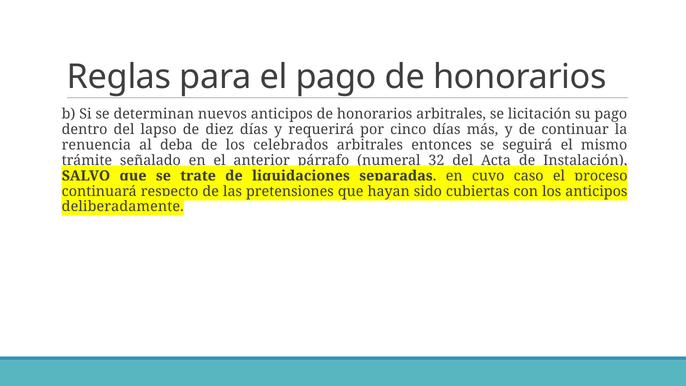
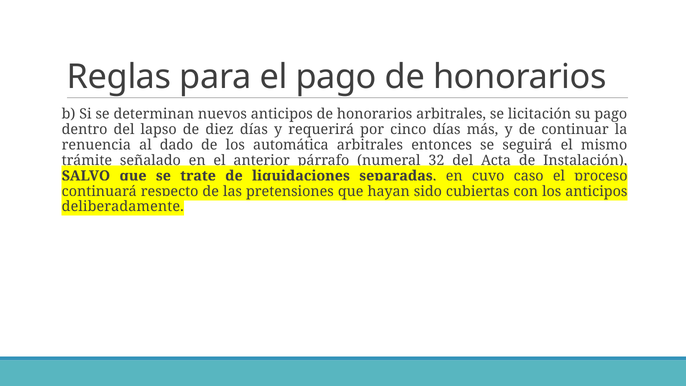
deba: deba -> dado
celebrados: celebrados -> automática
